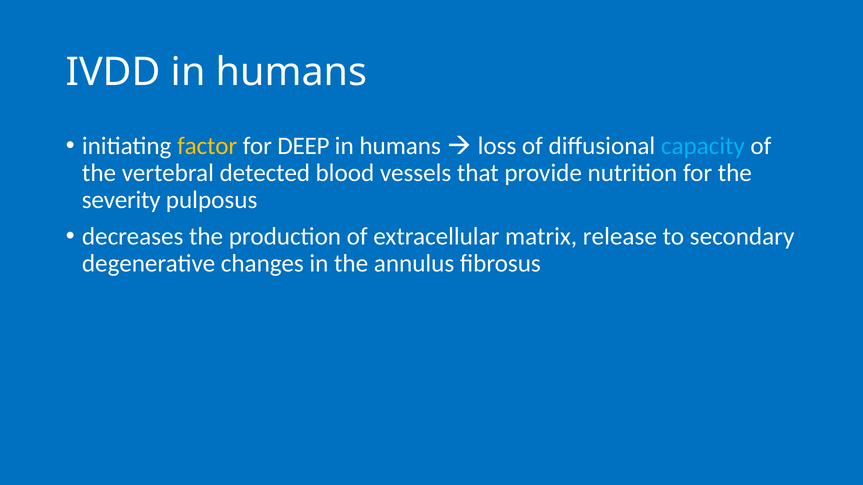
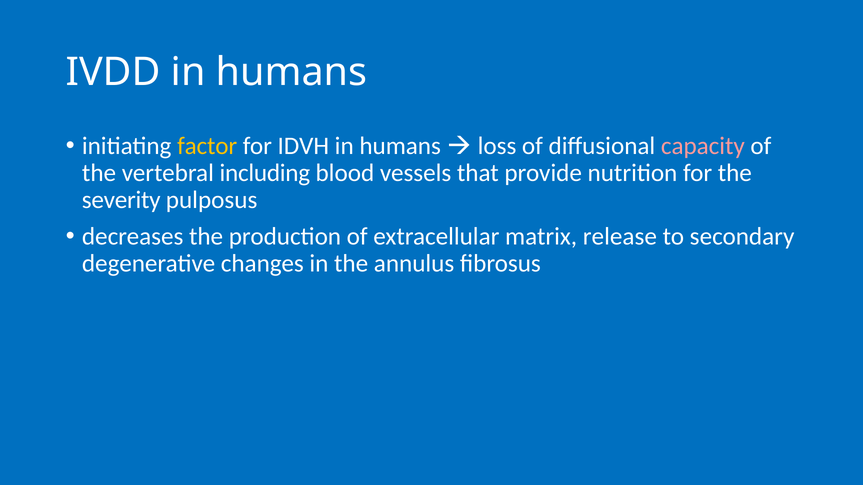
DEEP: DEEP -> IDVH
capacity colour: light blue -> pink
detected: detected -> including
